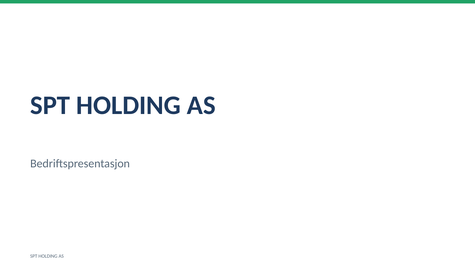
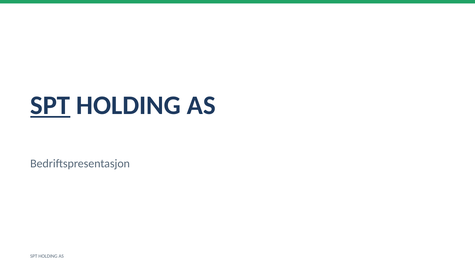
SPT at (50, 105) underline: none -> present
